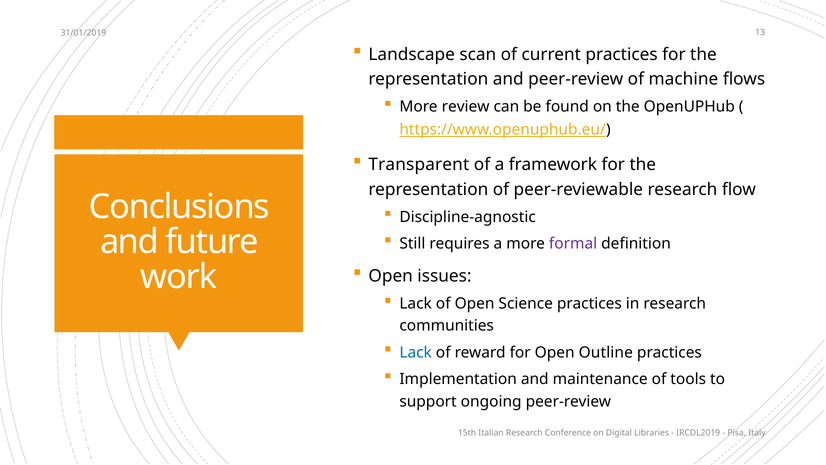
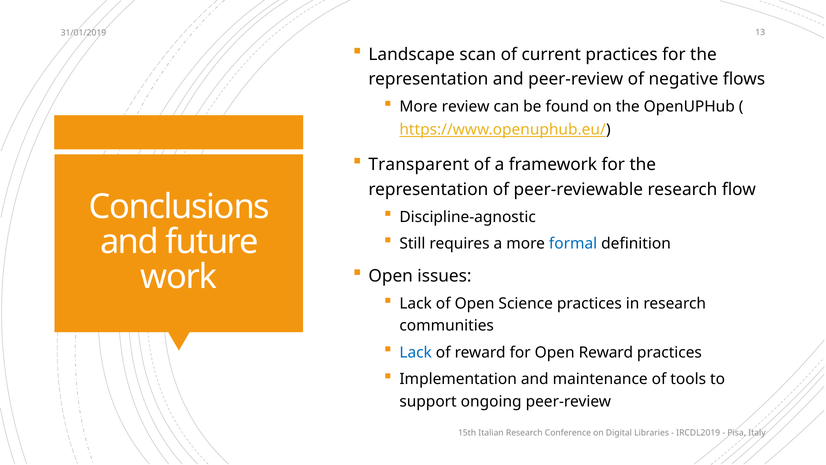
machine: machine -> negative
formal colour: purple -> blue
Open Outline: Outline -> Reward
